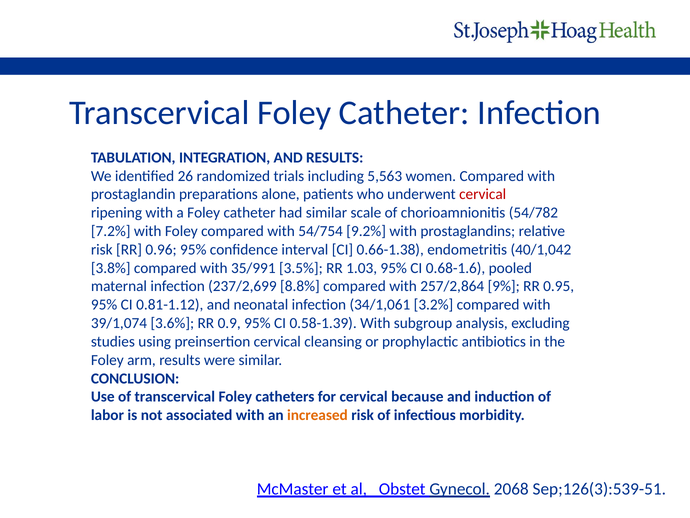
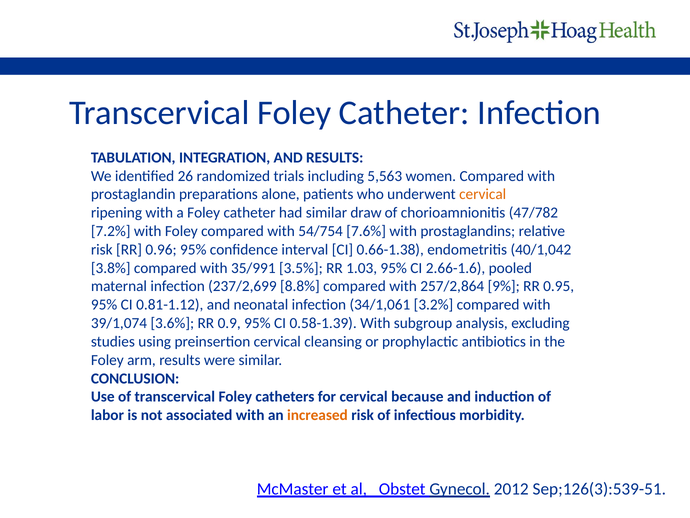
cervical at (483, 194) colour: red -> orange
scale: scale -> draw
54/782: 54/782 -> 47/782
9.2%: 9.2% -> 7.6%
0.68-1.6: 0.68-1.6 -> 2.66-1.6
2068: 2068 -> 2012
